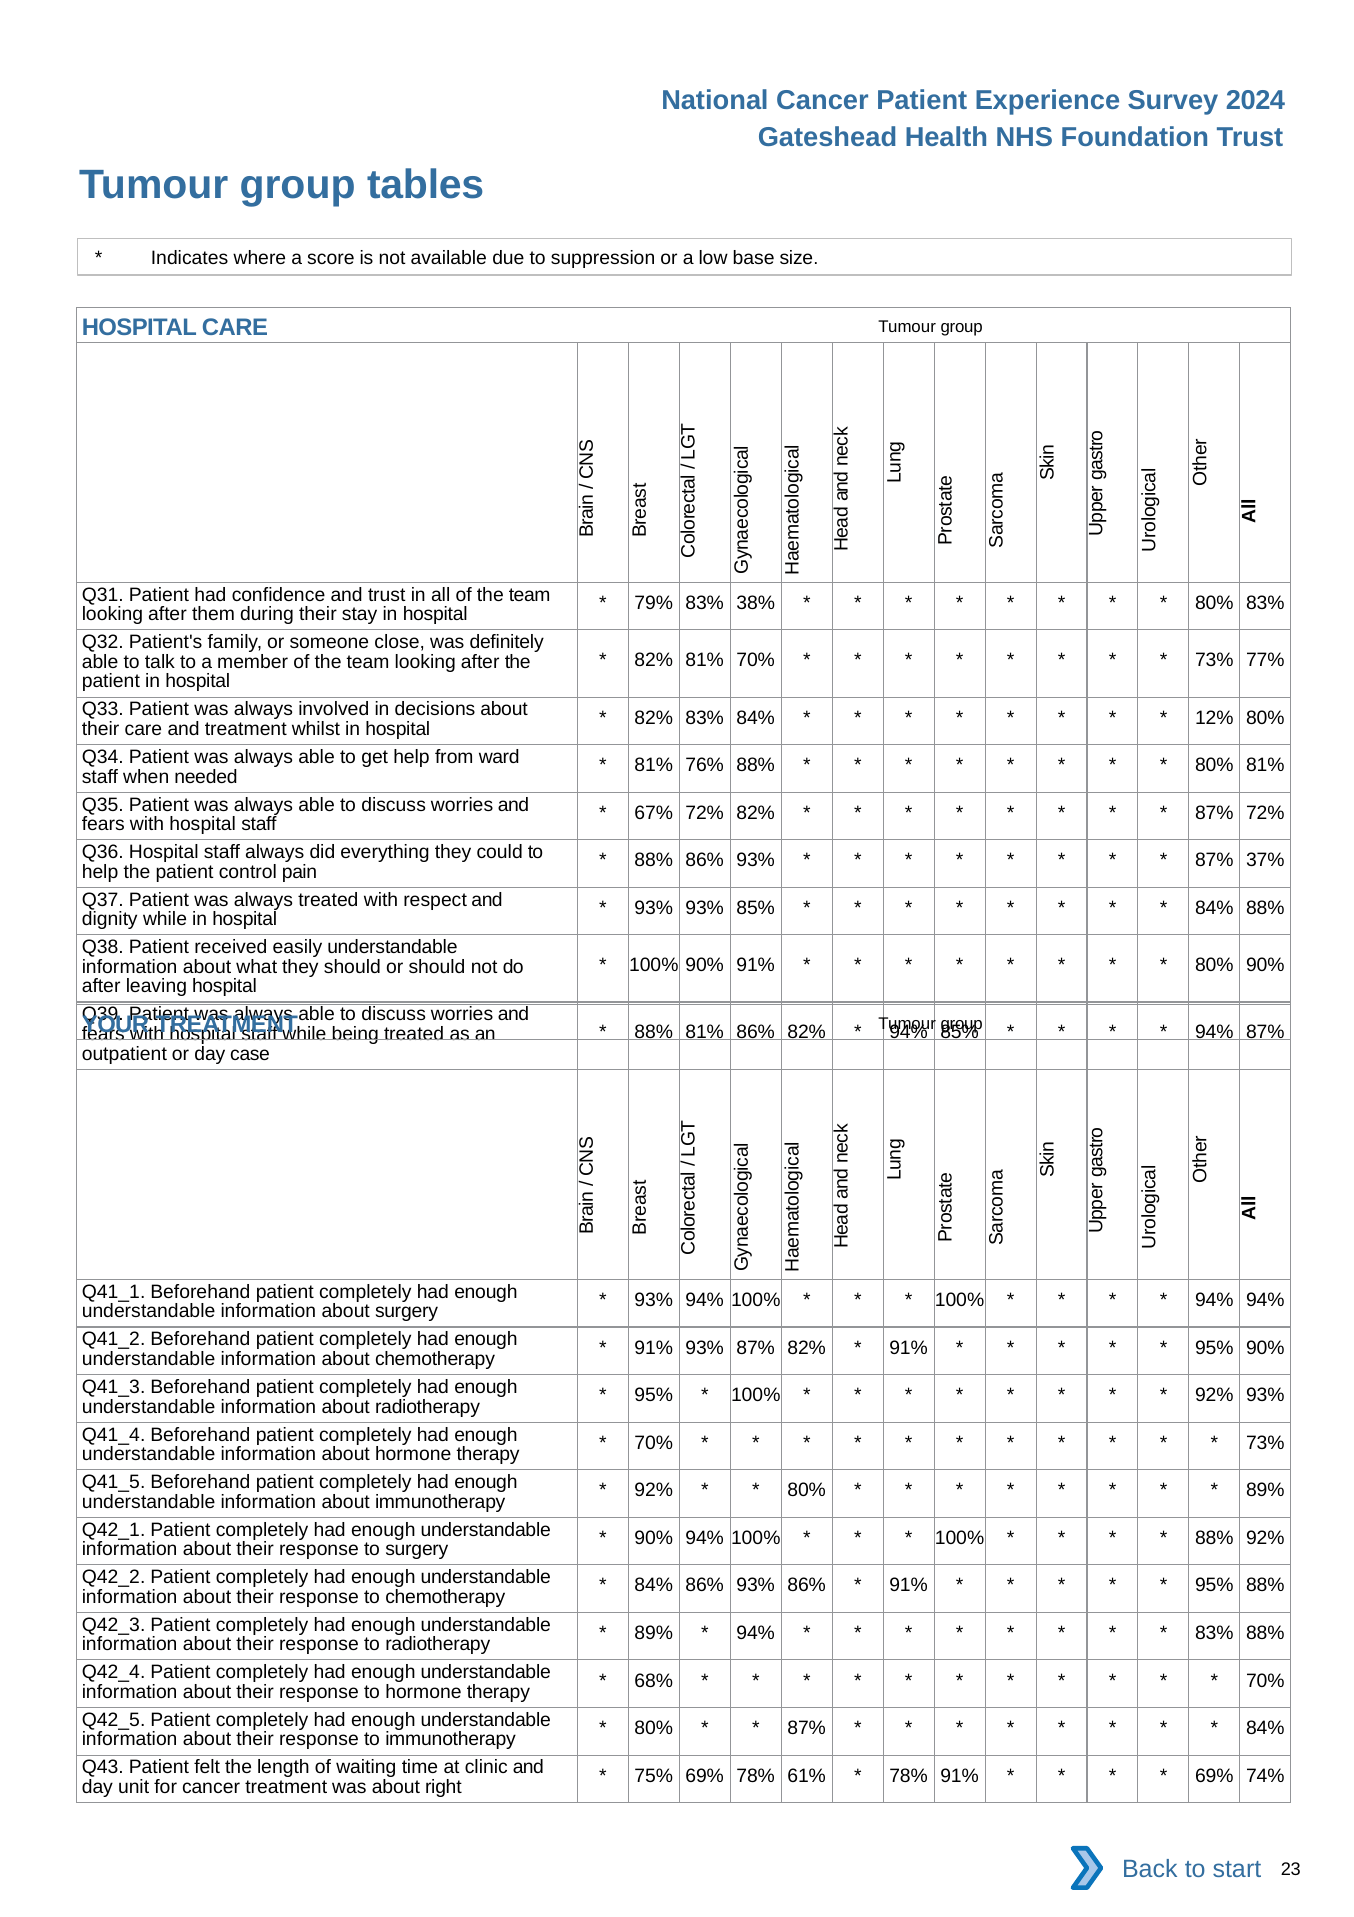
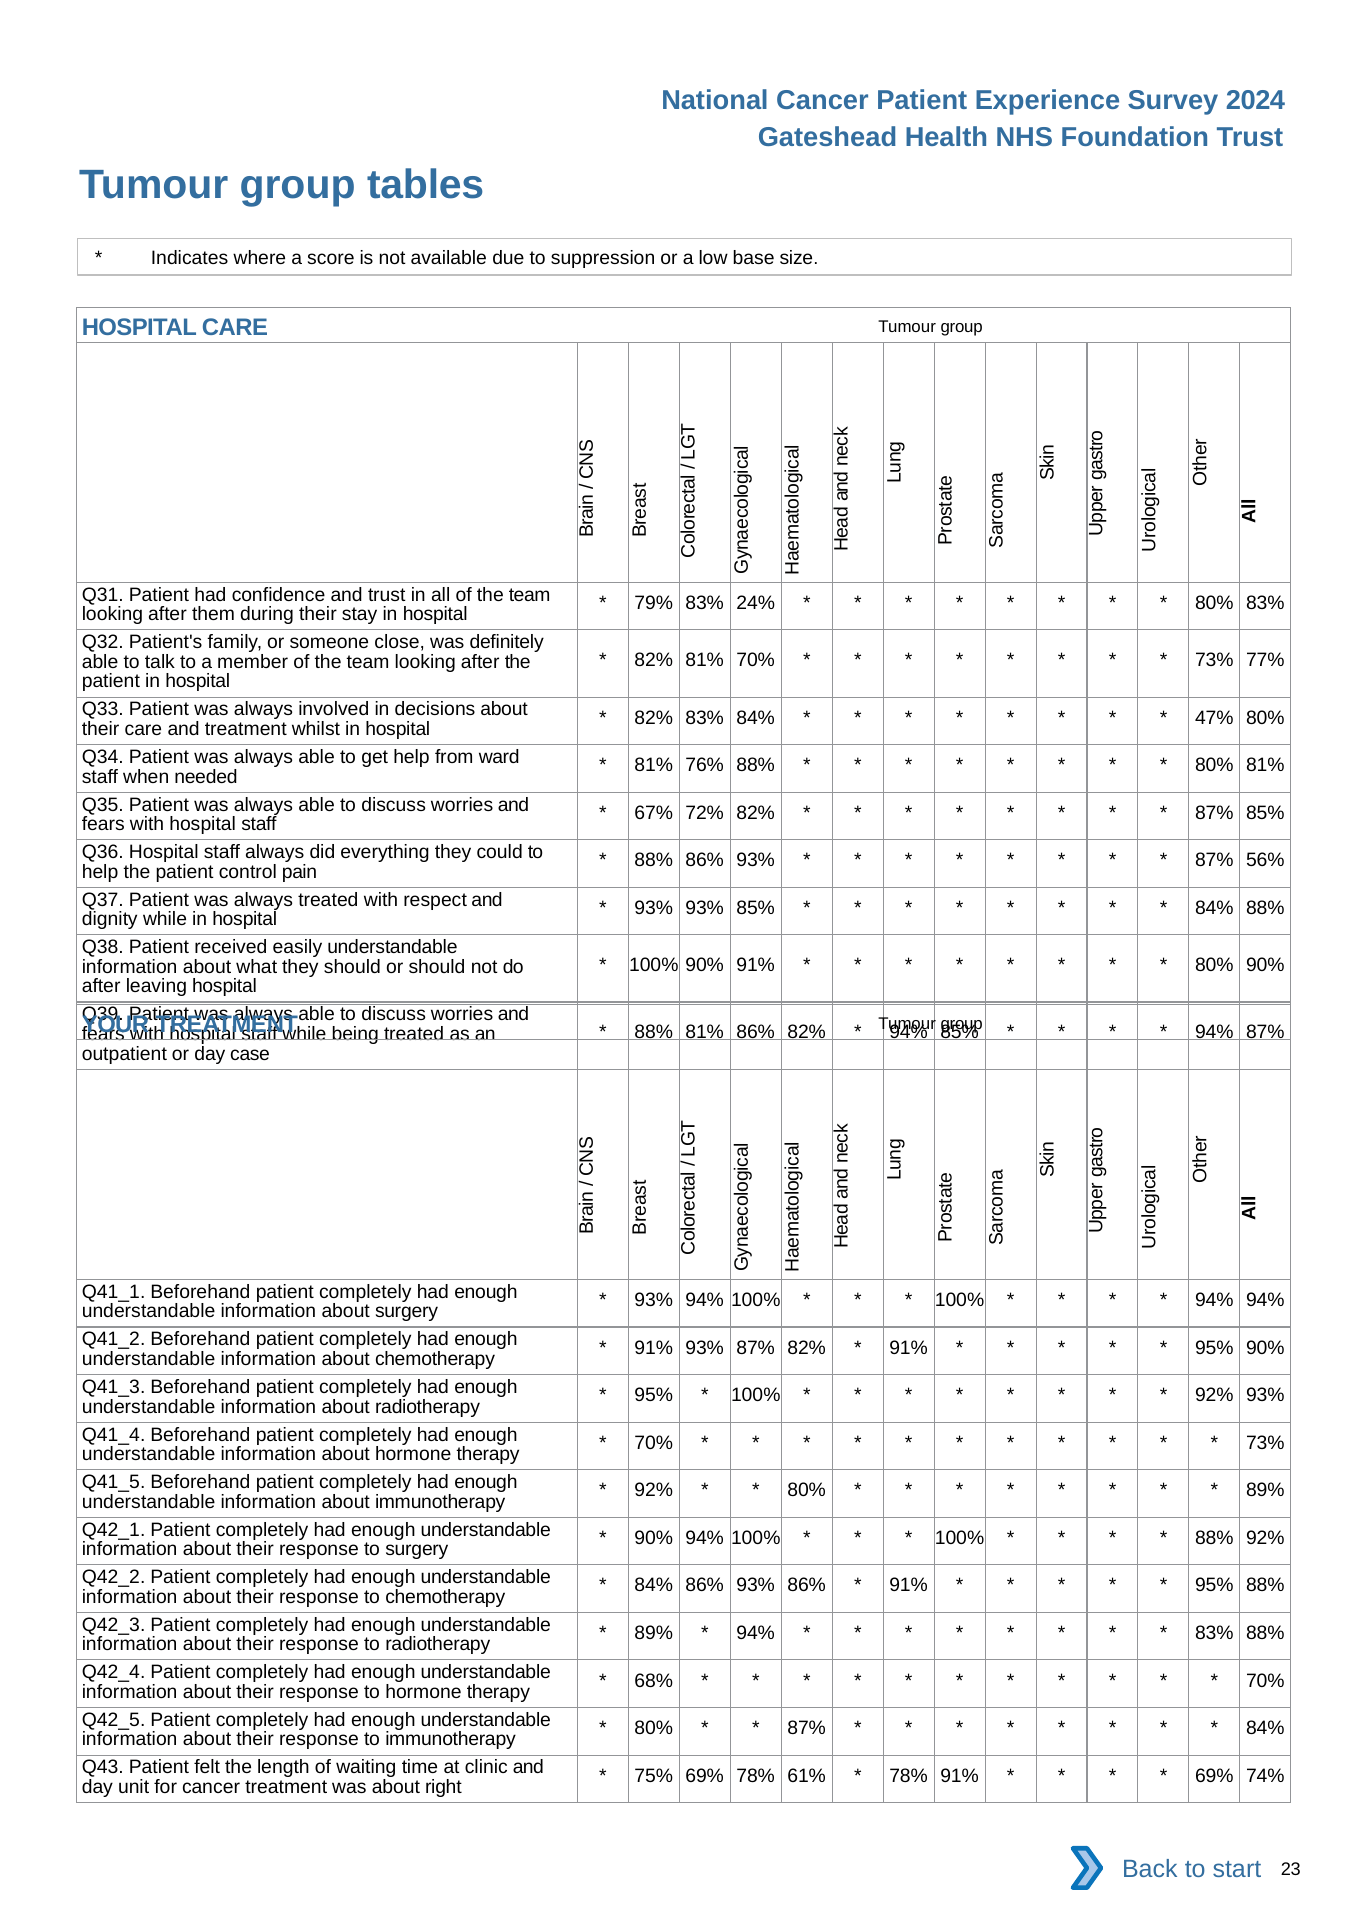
38%: 38% -> 24%
12%: 12% -> 47%
87% 72%: 72% -> 85%
37%: 37% -> 56%
